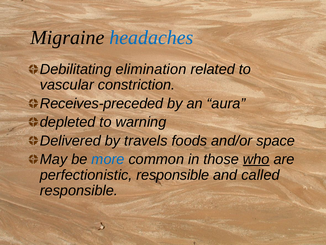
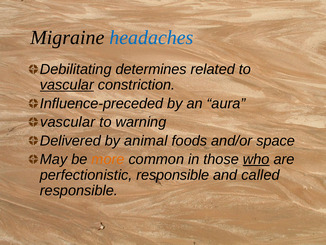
elimination: elimination -> determines
vascular at (67, 85) underline: none -> present
Receives-preceded: Receives-preceded -> Influence-preceded
depleted at (68, 122): depleted -> vascular
travels: travels -> animal
more colour: blue -> orange
